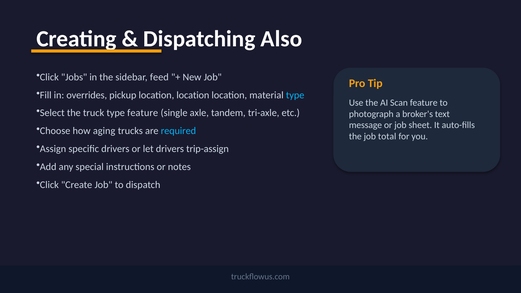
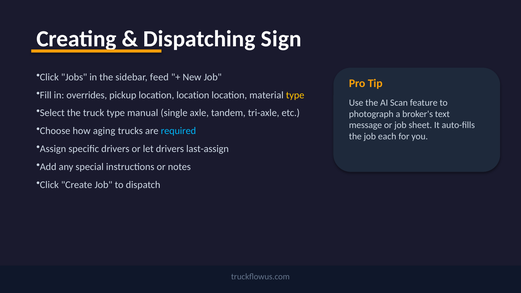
Also: Also -> Sign
type at (295, 95) colour: light blue -> yellow
type feature: feature -> manual
total: total -> each
trip-assign: trip-assign -> last-assign
